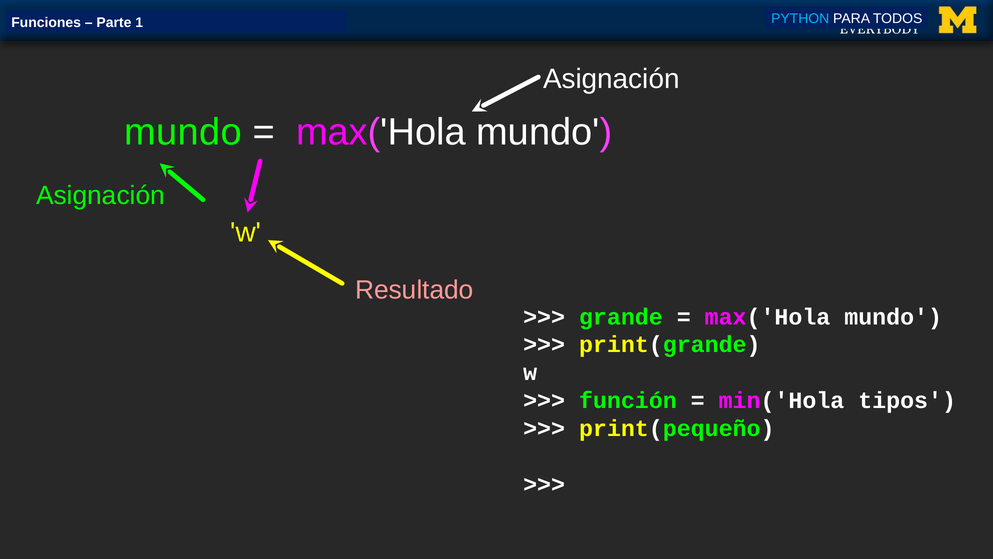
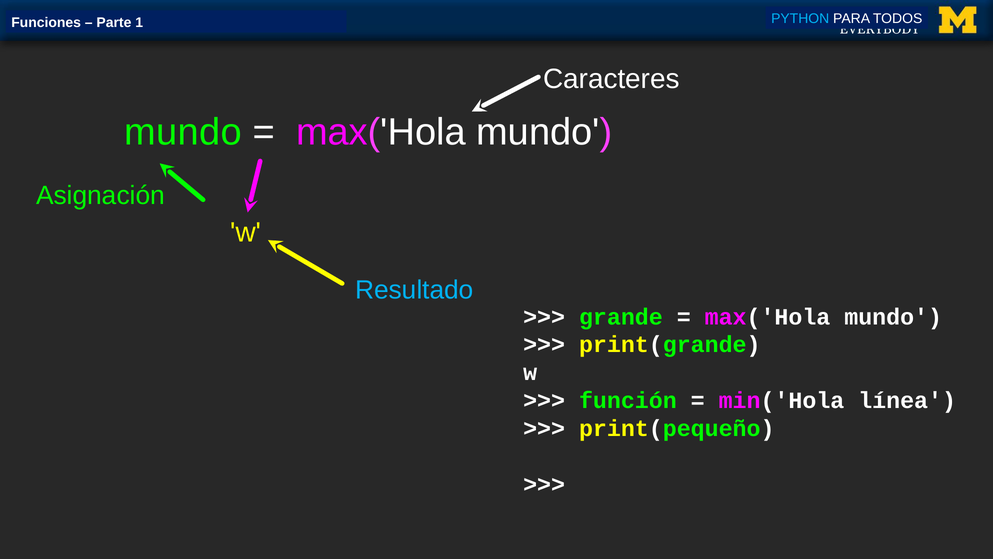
Asignación at (611, 79): Asignación -> Caracteres
Resultado colour: pink -> light blue
tipos: tipos -> línea
